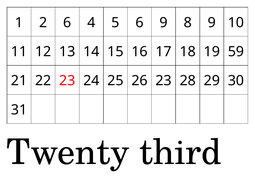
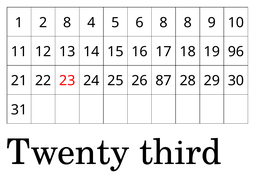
2 6: 6 -> 8
6 9: 9 -> 8
59: 59 -> 96
26 23: 23 -> 87
